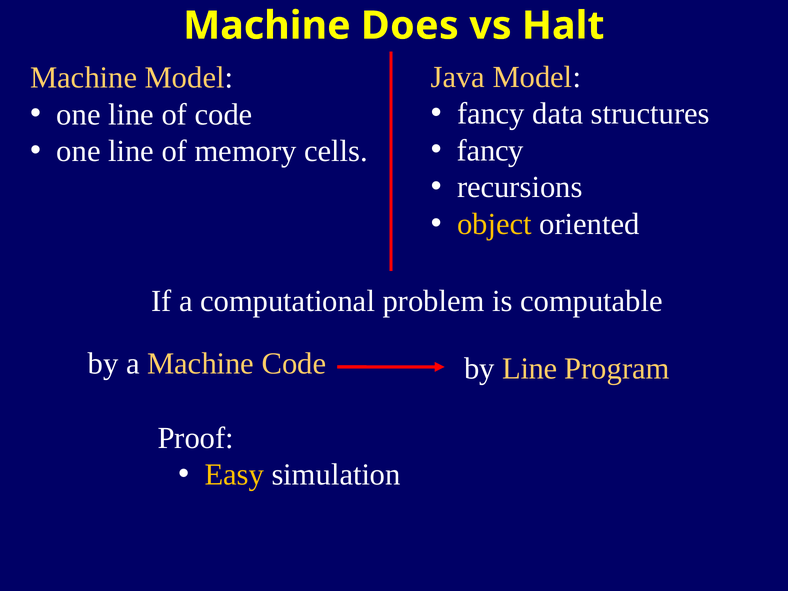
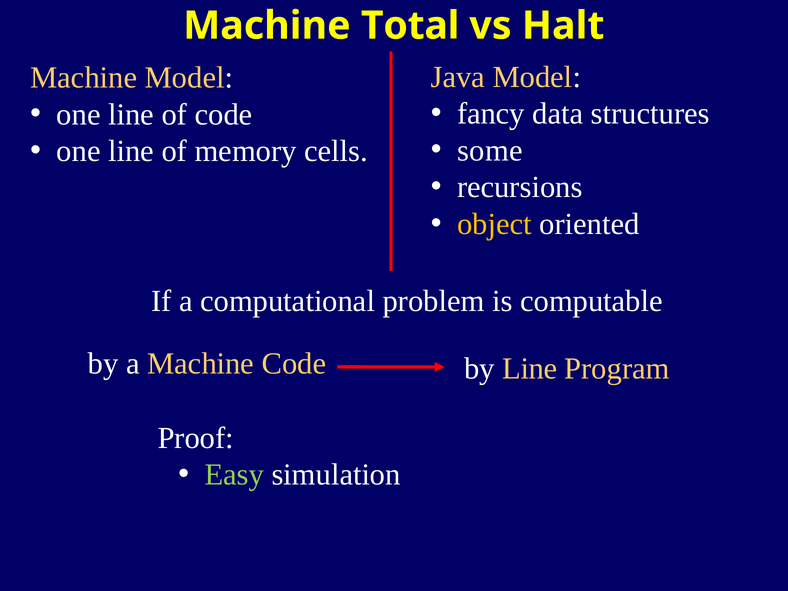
Does: Does -> Total
fancy at (490, 150): fancy -> some
Easy colour: yellow -> light green
